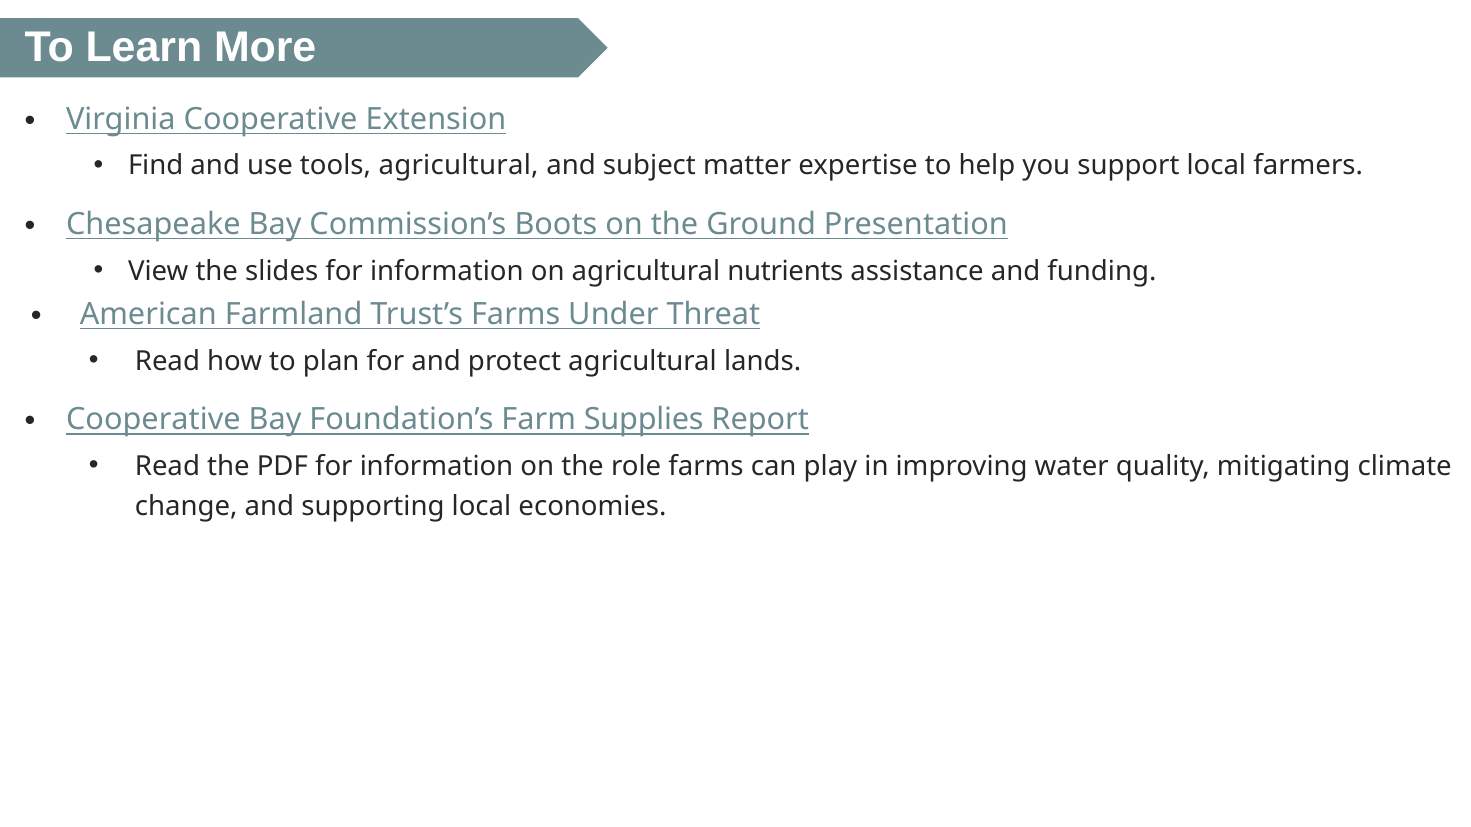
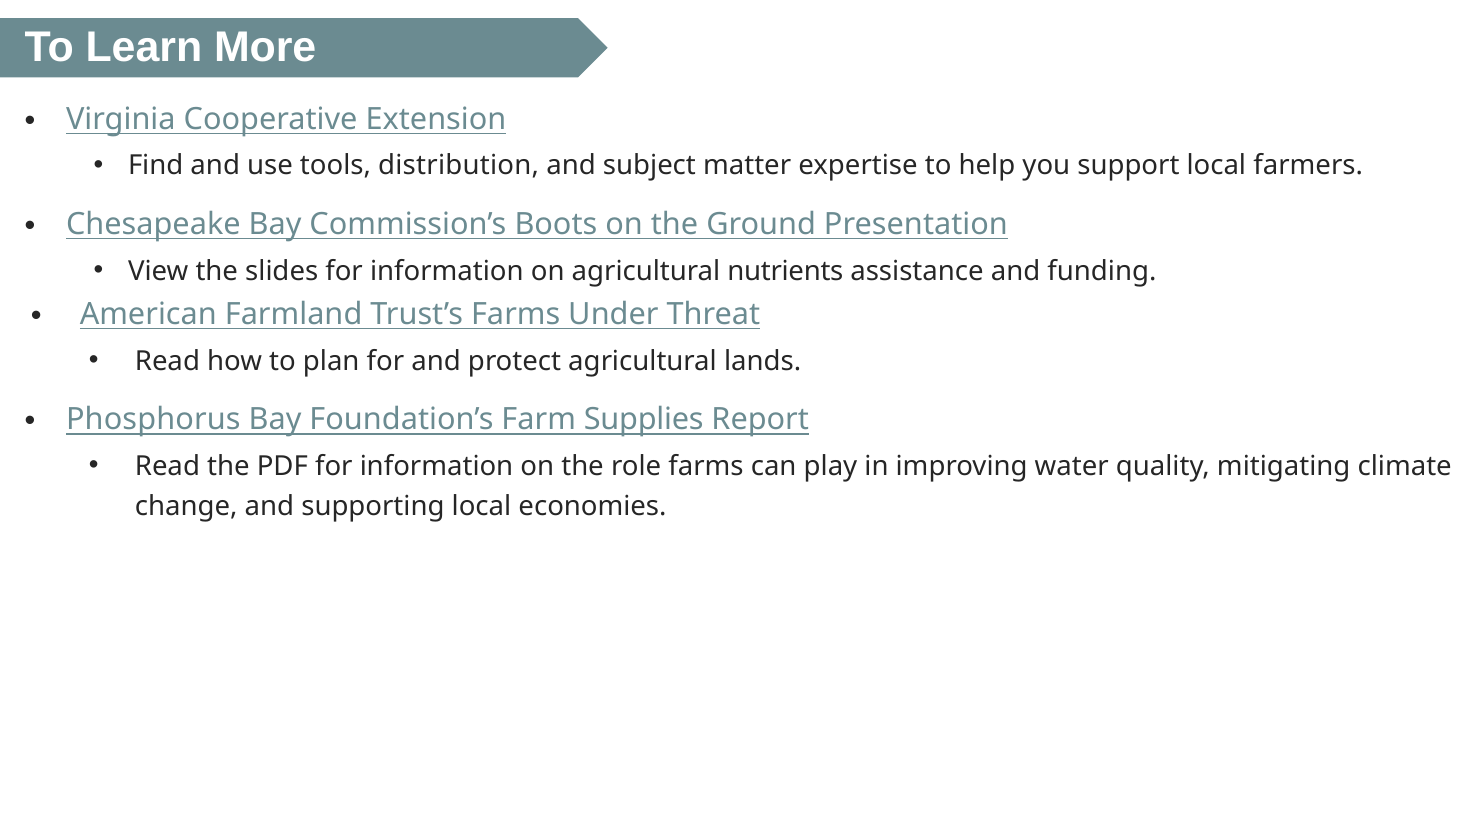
tools agricultural: agricultural -> distribution
Cooperative at (153, 420): Cooperative -> Phosphorus
